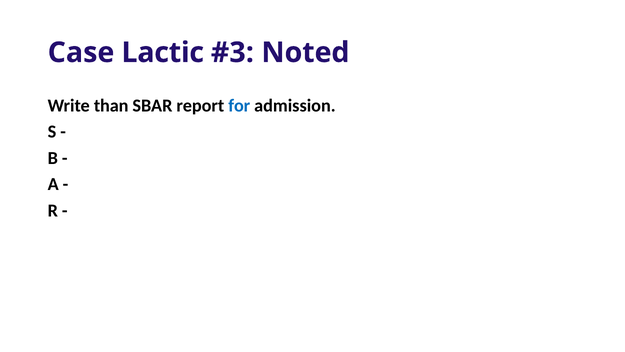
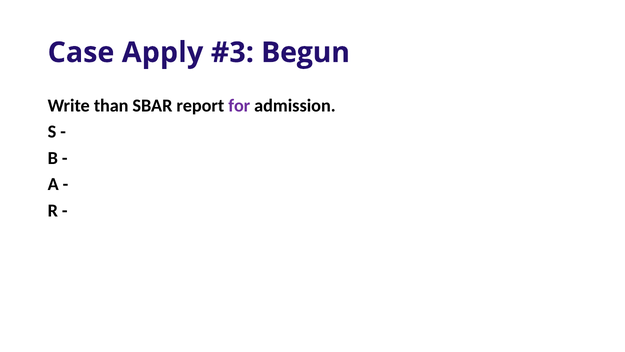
Lactic: Lactic -> Apply
Noted: Noted -> Begun
for colour: blue -> purple
